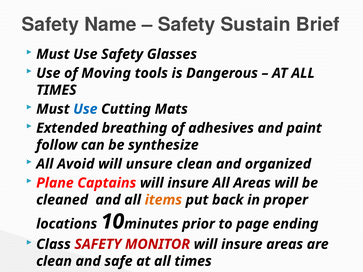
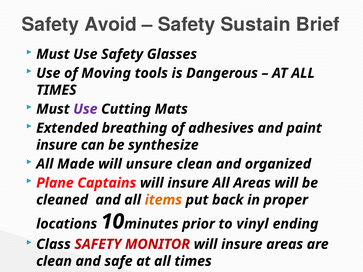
Name: Name -> Avoid
Use at (85, 109) colour: blue -> purple
follow at (57, 145): follow -> insure
Avoid: Avoid -> Made
page: page -> vinyl
